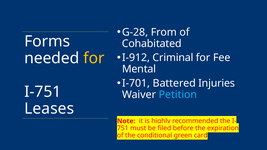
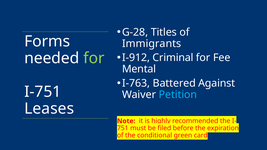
From: From -> Titles
Cohabitated: Cohabitated -> Immigrants
for at (94, 58) colour: yellow -> light green
I-701: I-701 -> I-763
Injuries: Injuries -> Against
